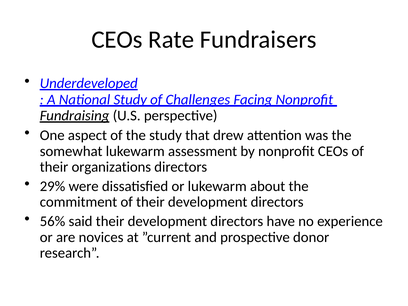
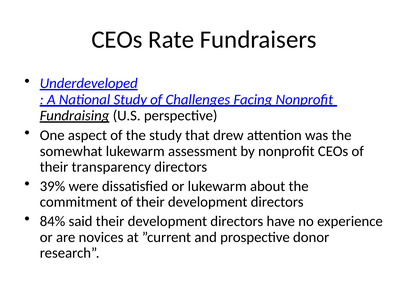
organizations: organizations -> transparency
29%: 29% -> 39%
56%: 56% -> 84%
